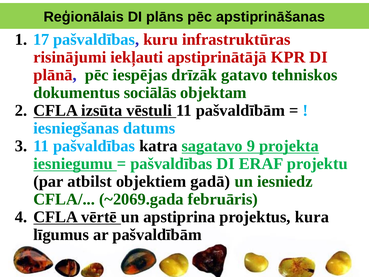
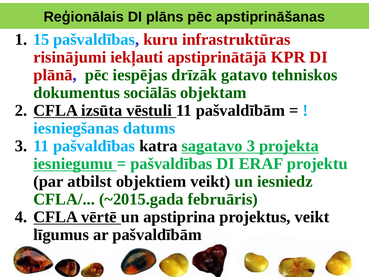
17: 17 -> 15
sagatavo 9: 9 -> 3
objektiem gadā: gadā -> veikt
~2069.gada: ~2069.gada -> ~2015.gada
projektus kura: kura -> veikt
